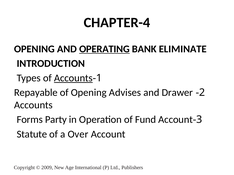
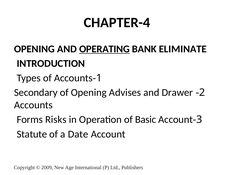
Accounts at (73, 78) underline: present -> none
Repayable: Repayable -> Secondary
Party: Party -> Risks
Fund: Fund -> Basic
Over: Over -> Date
